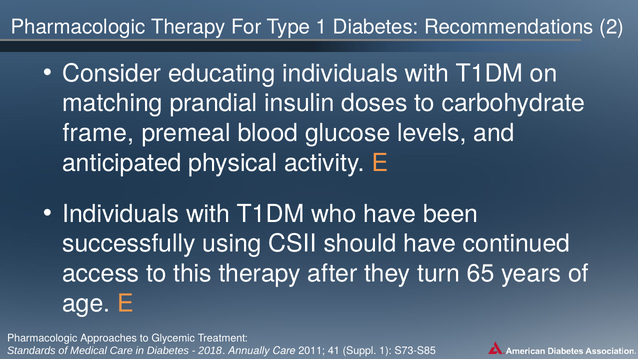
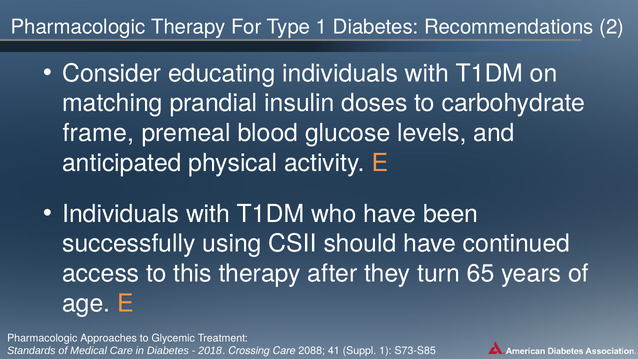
Annually: Annually -> Crossing
2011: 2011 -> 2088
